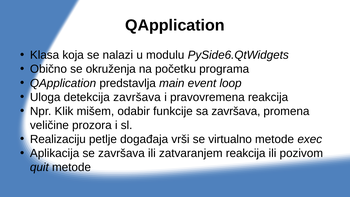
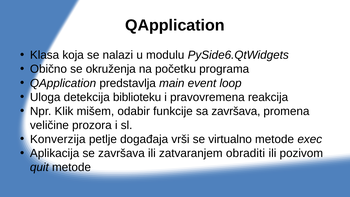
detekcija završava: završava -> biblioteku
Realizaciju: Realizaciju -> Konverzija
zatvaranjem reakcija: reakcija -> obraditi
